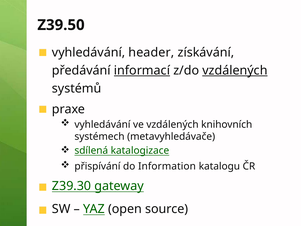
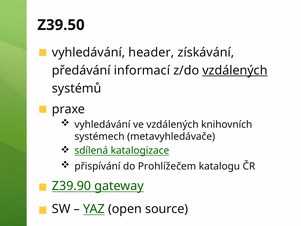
informací underline: present -> none
Information: Information -> Prohlížečem
Z39.30: Z39.30 -> Z39.90
